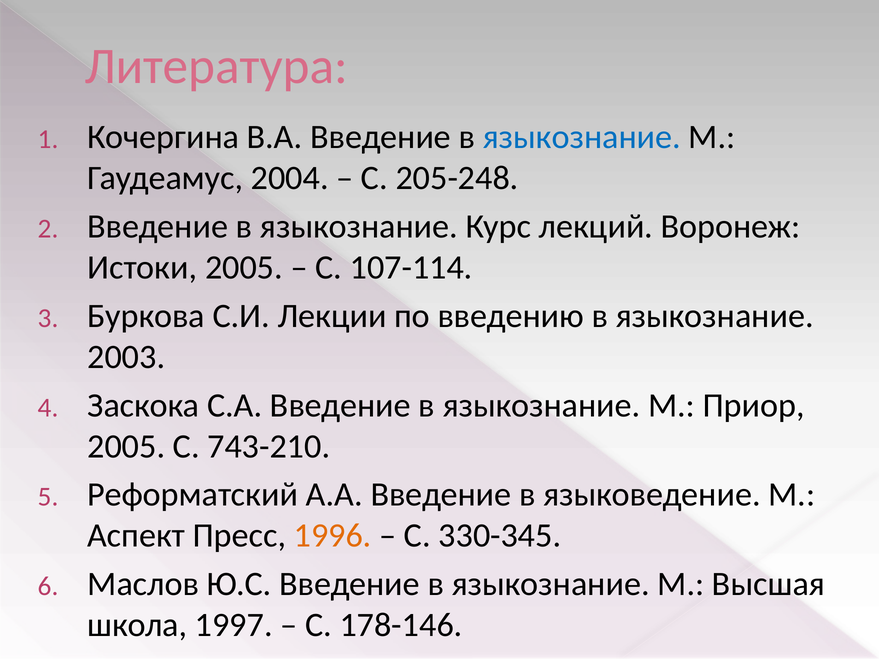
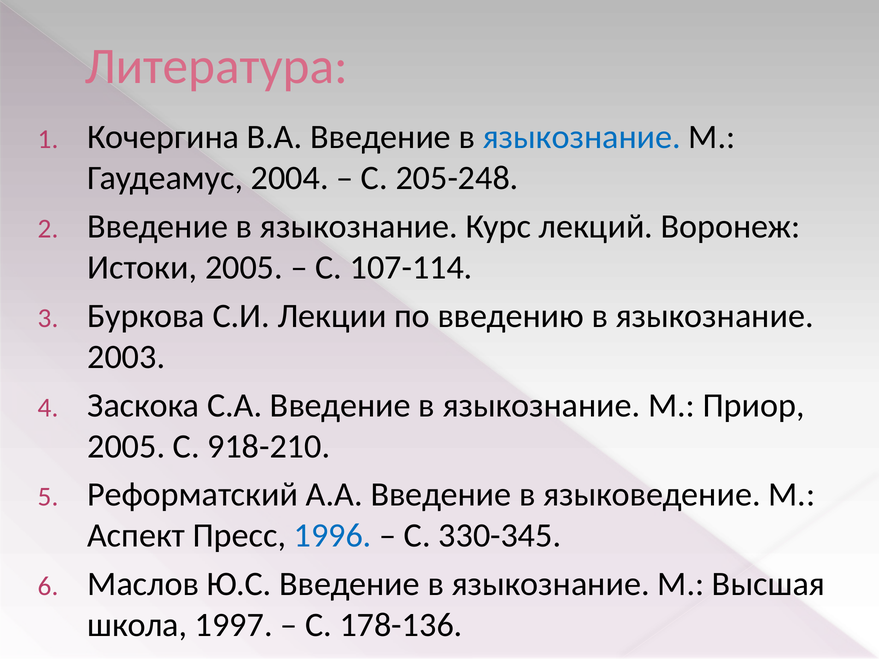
743-210: 743-210 -> 918-210
1996 colour: orange -> blue
178-146: 178-146 -> 178-136
